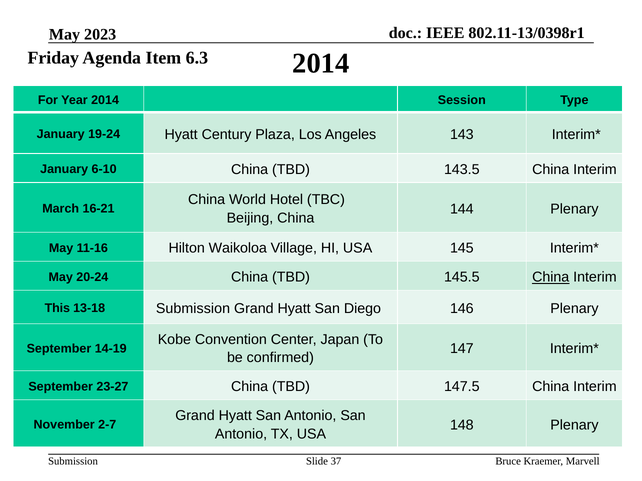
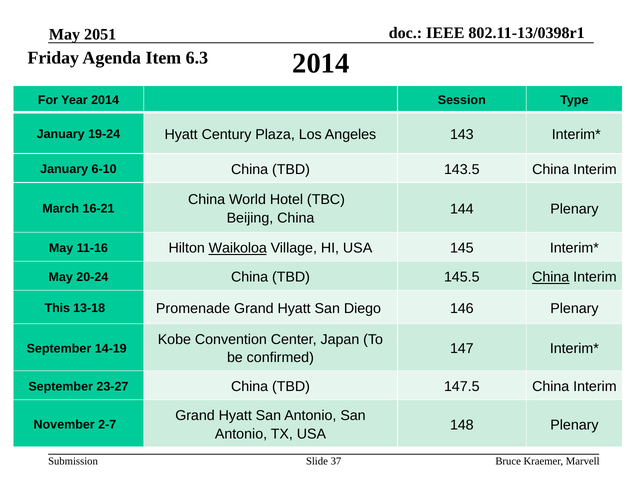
2023: 2023 -> 2051
Waikoloa underline: none -> present
13-18 Submission: Submission -> Promenade
